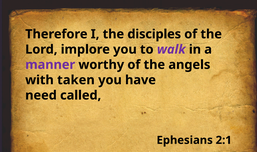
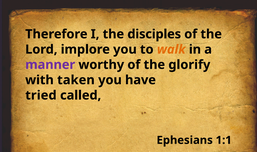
walk colour: purple -> orange
angels: angels -> glorify
need: need -> tried
2:1: 2:1 -> 1:1
